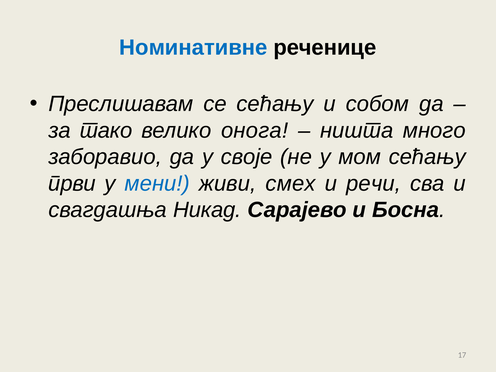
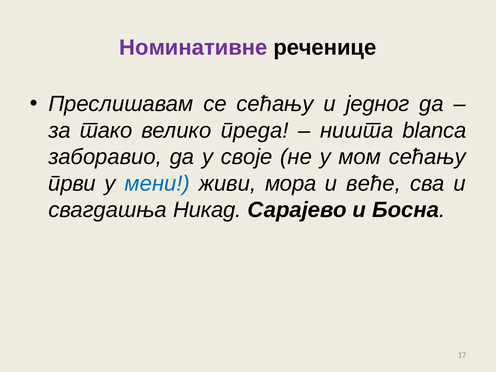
Номинативне colour: blue -> purple
собом: собом -> једног
онога: онога -> преда
много: много -> blanca
смех: смех -> мора
речи: речи -> веће
